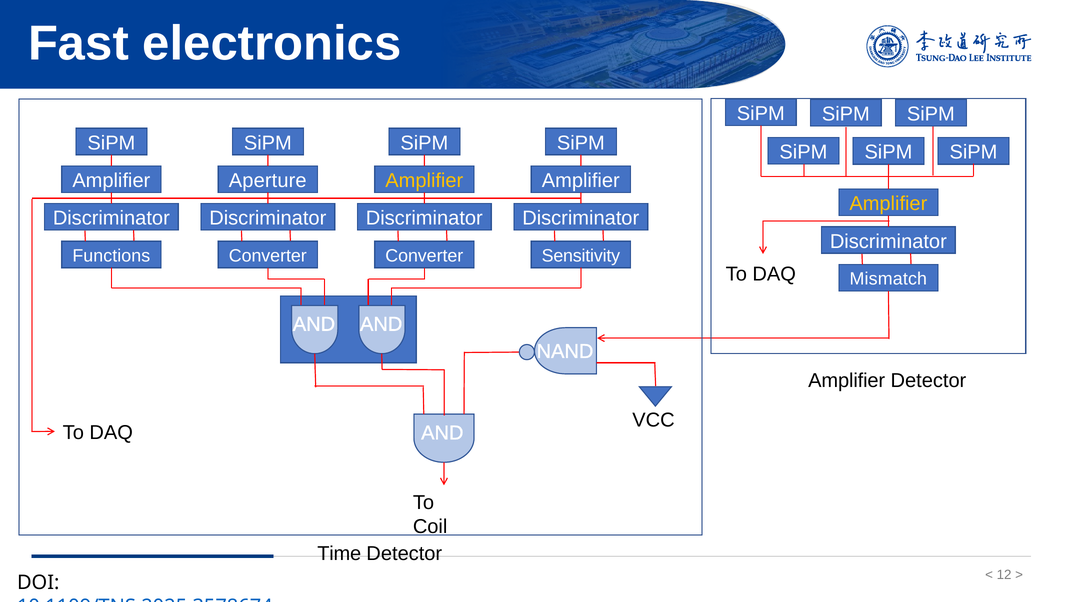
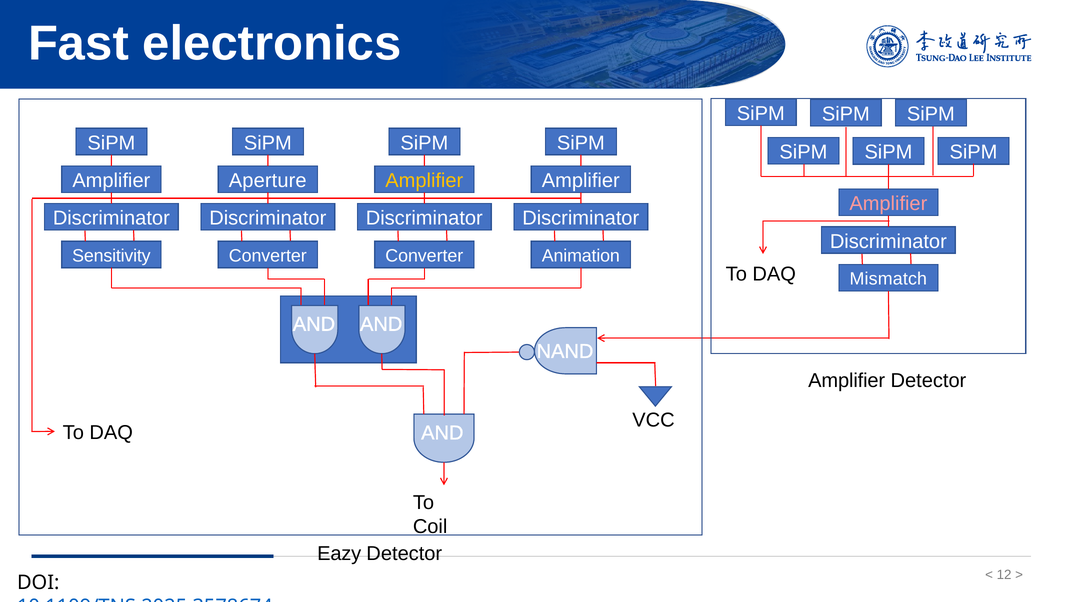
Amplifier at (888, 204) colour: yellow -> pink
Functions: Functions -> Sensitivity
Sensitivity: Sensitivity -> Animation
Time: Time -> Eazy
